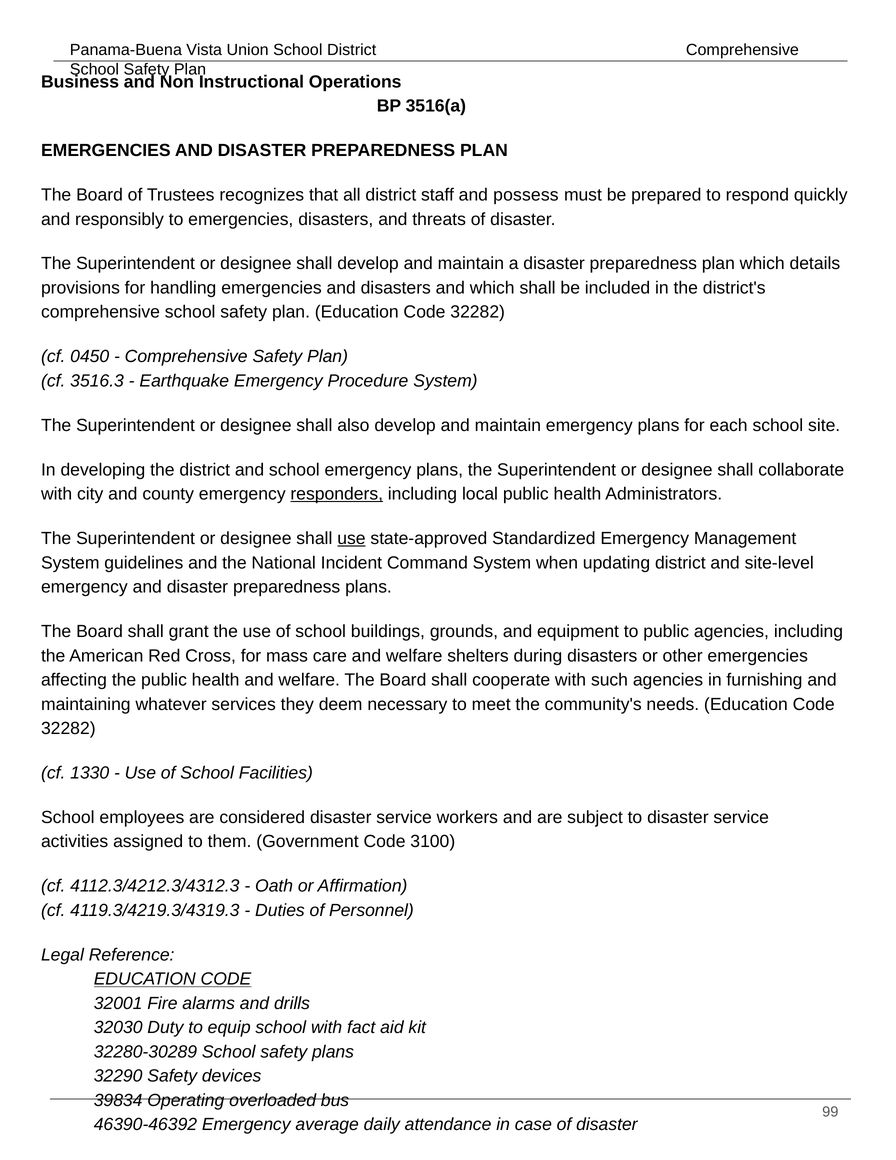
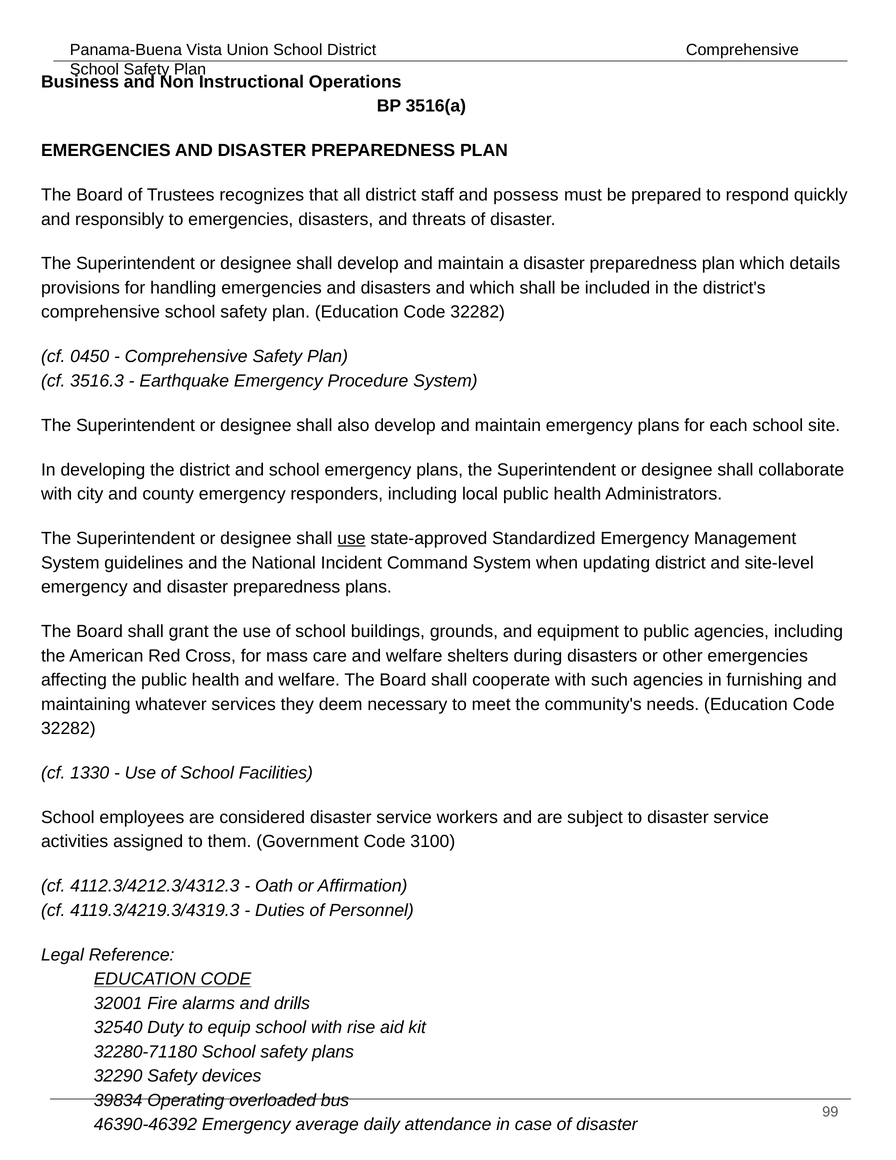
responders underline: present -> none
32030: 32030 -> 32540
fact: fact -> rise
32280-30289: 32280-30289 -> 32280-71180
